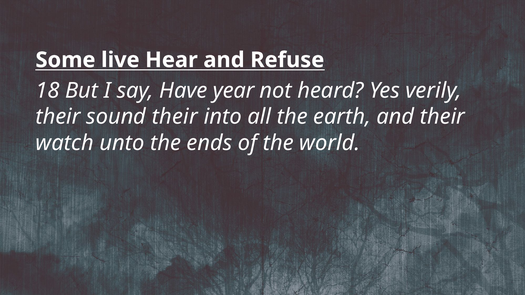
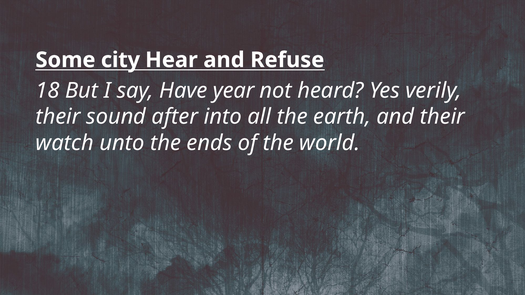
live: live -> city
sound their: their -> after
